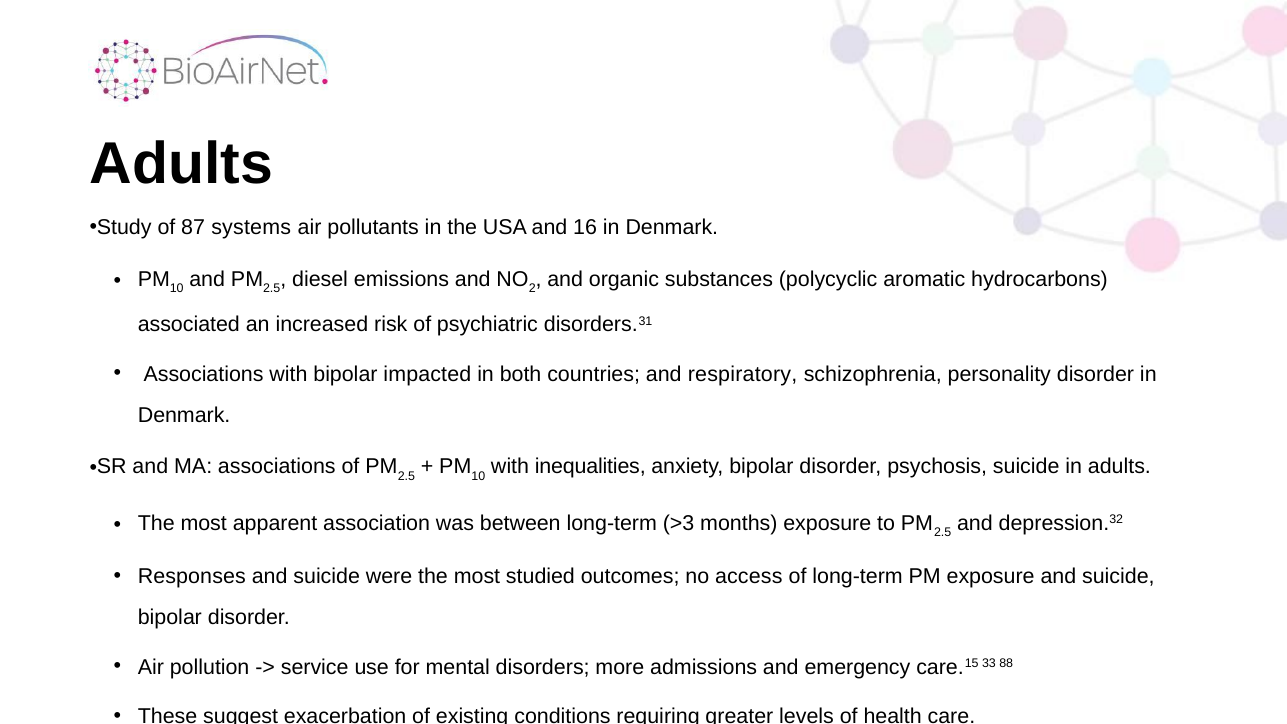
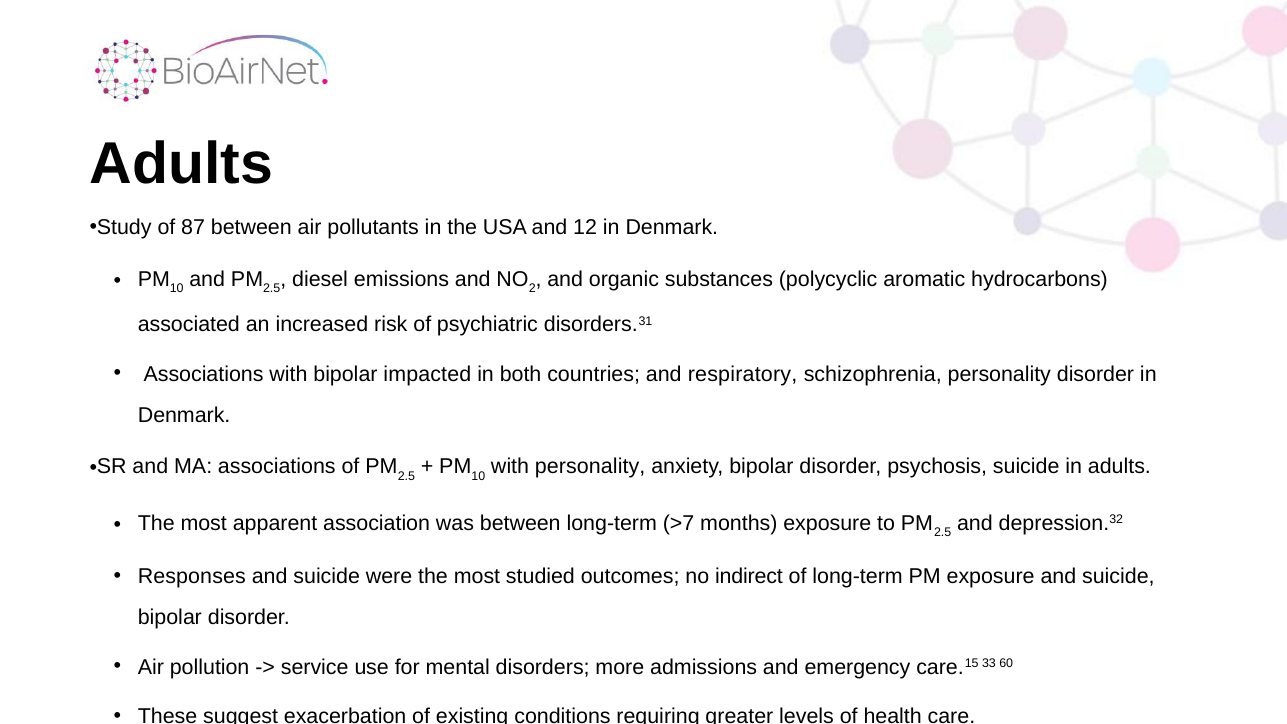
87 systems: systems -> between
16: 16 -> 12
with inequalities: inequalities -> personality
>3: >3 -> >7
access: access -> indirect
88: 88 -> 60
